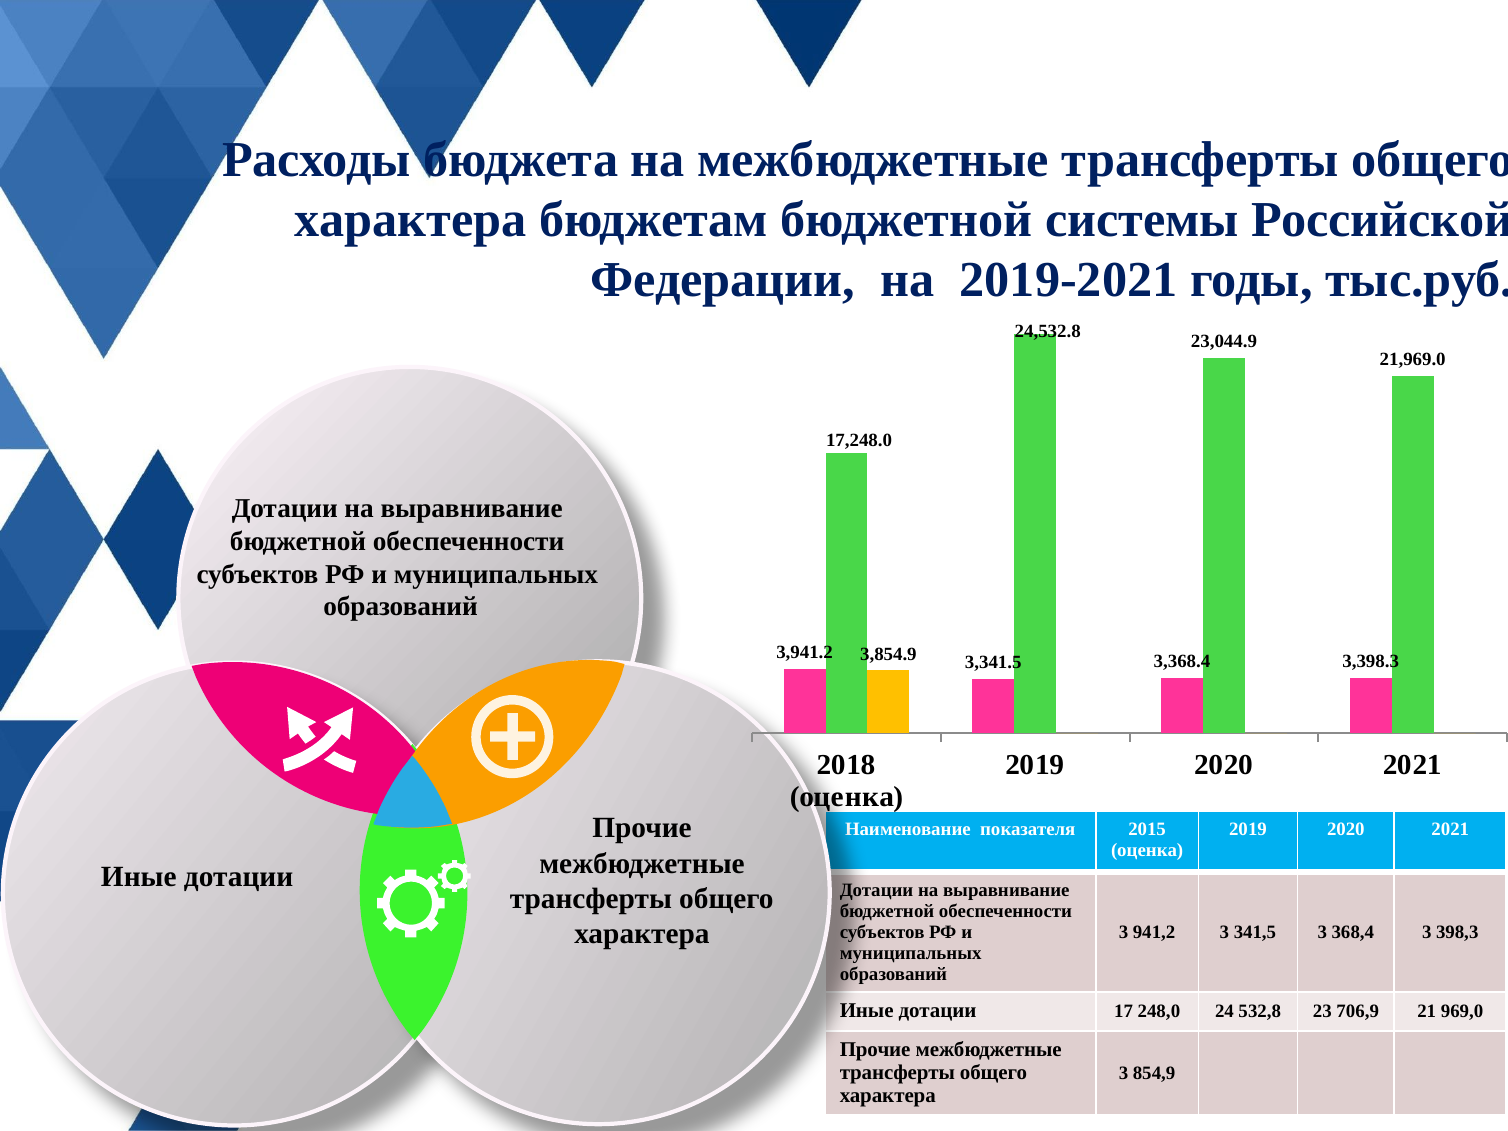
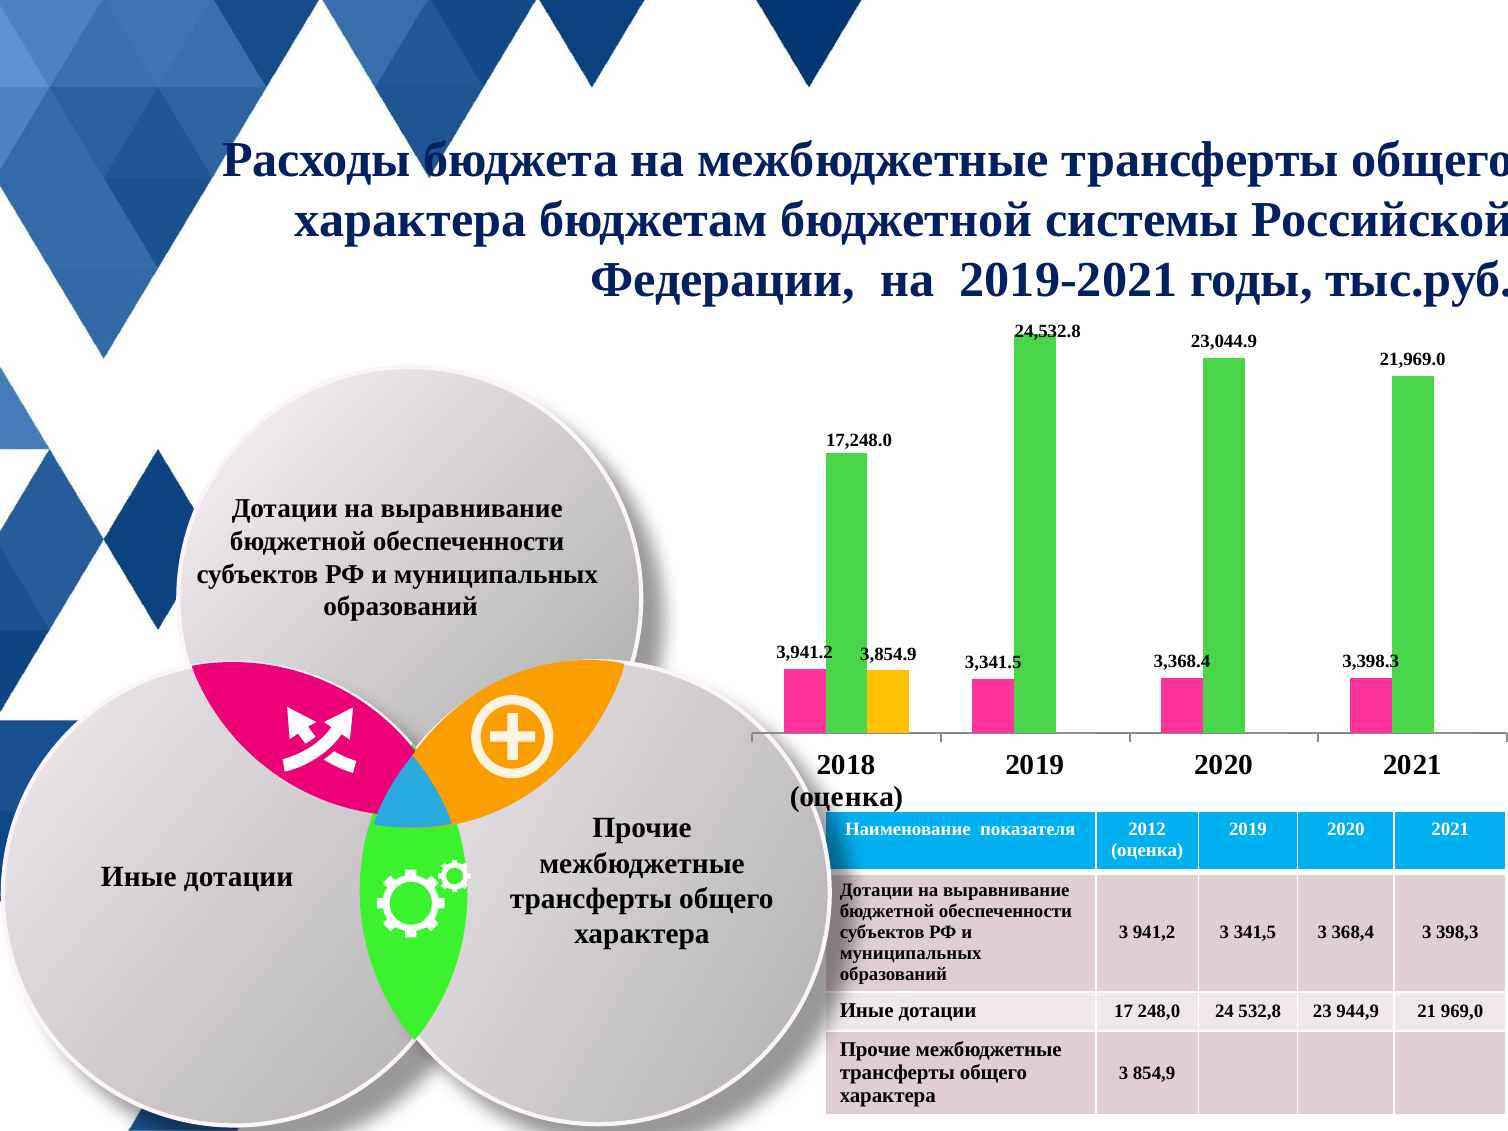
2015: 2015 -> 2012
706,9: 706,9 -> 944,9
